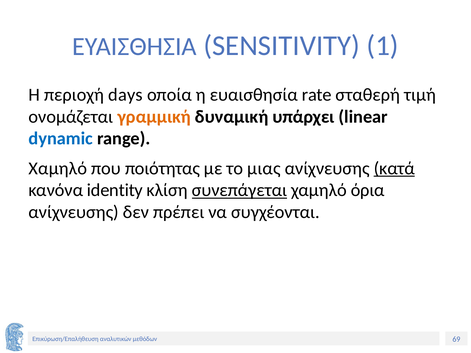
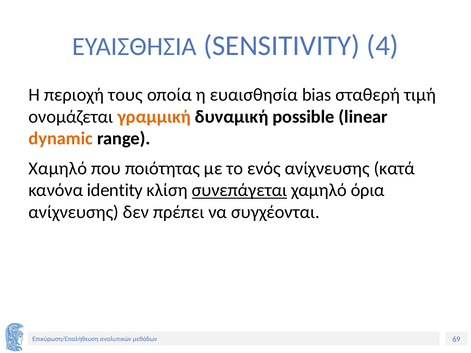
1: 1 -> 4
days: days -> τους
rate: rate -> bias
υπάρχει: υπάρχει -> possible
dynamic colour: blue -> orange
μιας: μιας -> ενός
κατά underline: present -> none
